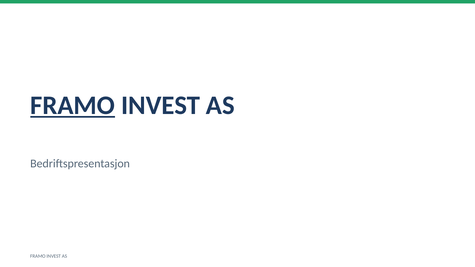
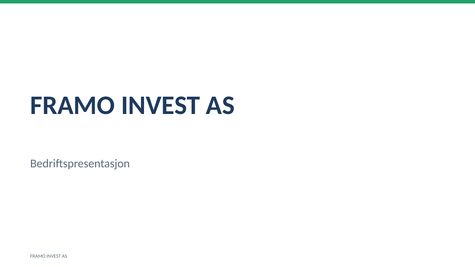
FRAMO at (73, 105) underline: present -> none
